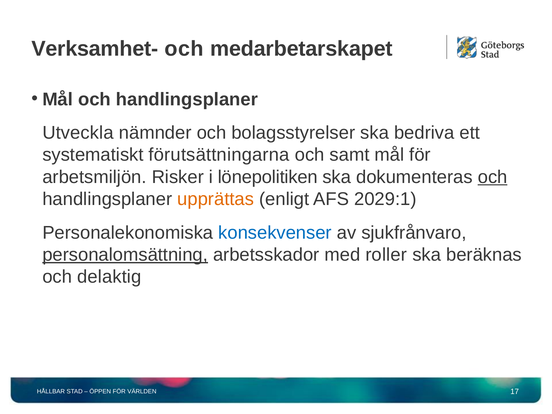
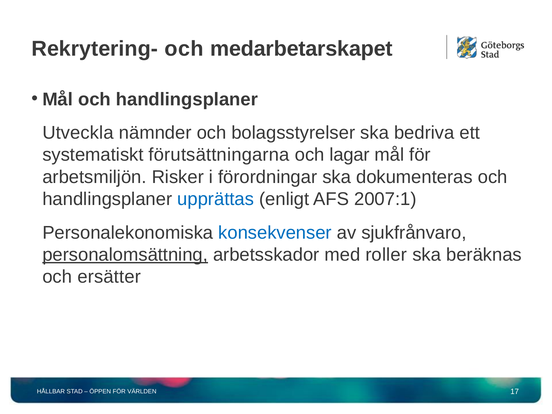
Verksamhet-: Verksamhet- -> Rekrytering-
samt: samt -> lagar
lönepolitiken: lönepolitiken -> förordningar
och at (493, 177) underline: present -> none
upprättas colour: orange -> blue
2029:1: 2029:1 -> 2007:1
delaktig: delaktig -> ersätter
